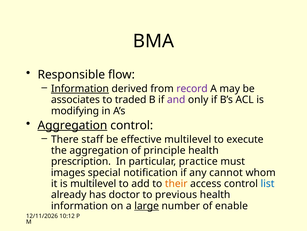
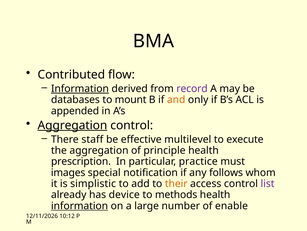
Responsible: Responsible -> Contributed
associates: associates -> databases
traded: traded -> mount
and colour: purple -> orange
modifying: modifying -> appended
cannot: cannot -> follows
is multilevel: multilevel -> simplistic
list colour: blue -> purple
doctor: doctor -> device
previous: previous -> methods
information at (80, 205) underline: none -> present
large underline: present -> none
